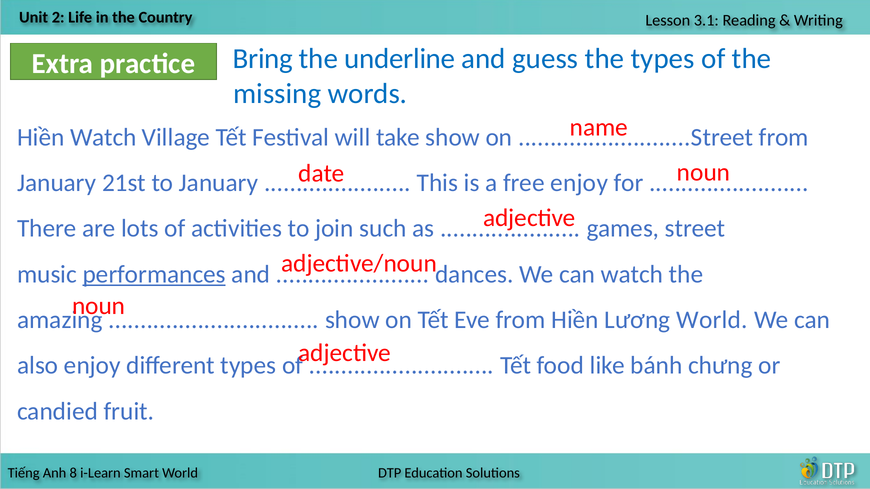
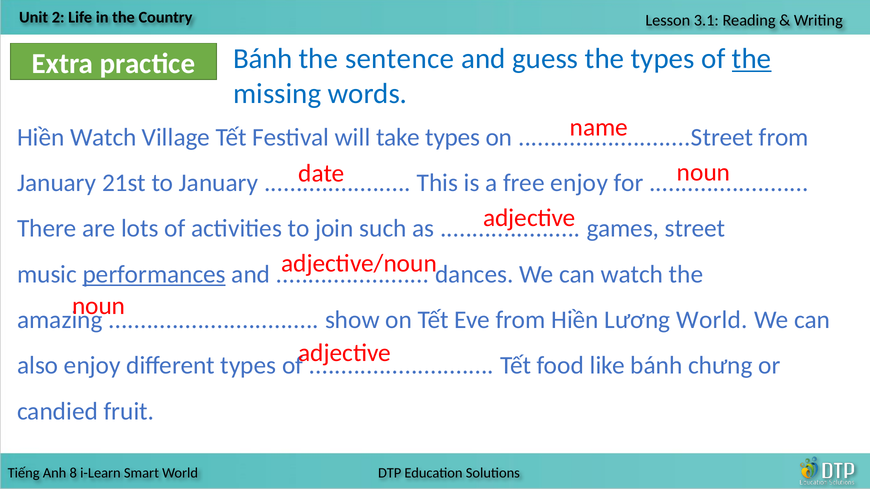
Bring at (263, 59): Bring -> Bánh
underline: underline -> sentence
the at (752, 59) underline: none -> present
take show: show -> types
